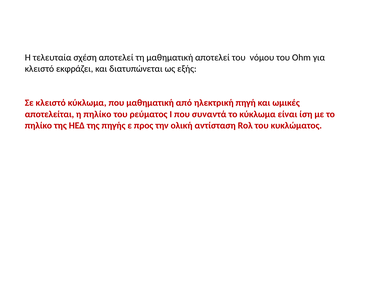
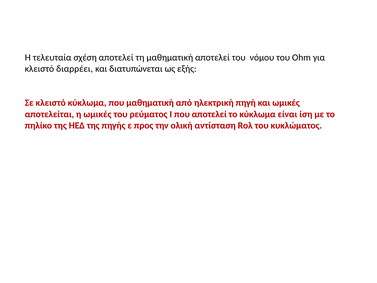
εκφράζει: εκφράζει -> διαρρέει
η πηλίκο: πηλίκο -> ωμικές
που συναντά: συναντά -> αποτελεί
